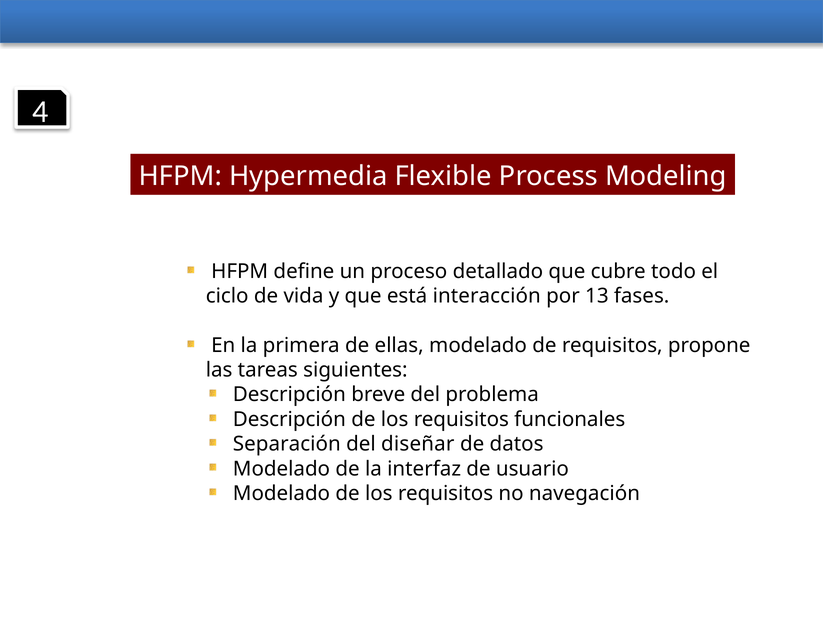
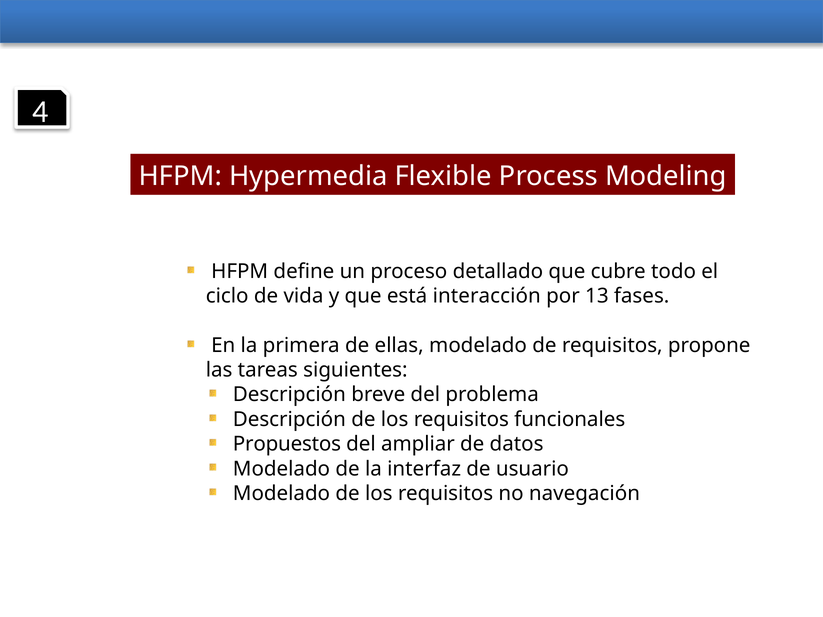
Separación: Separación -> Propuestos
diseñar: diseñar -> ampliar
